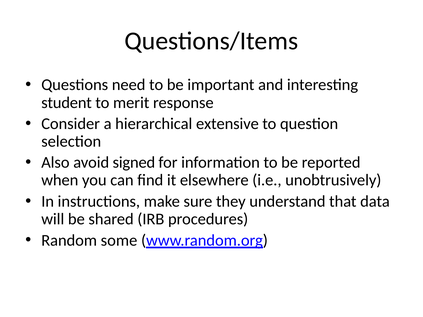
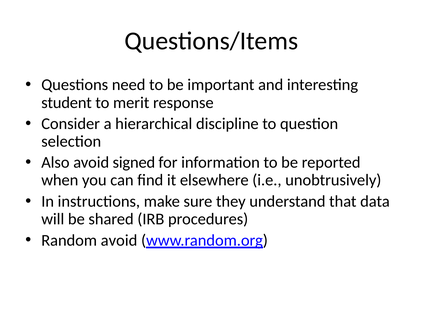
extensive: extensive -> discipline
Random some: some -> avoid
